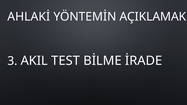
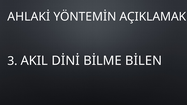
TEST: TEST -> DİNİ
İRADE: İRADE -> BİLEN
